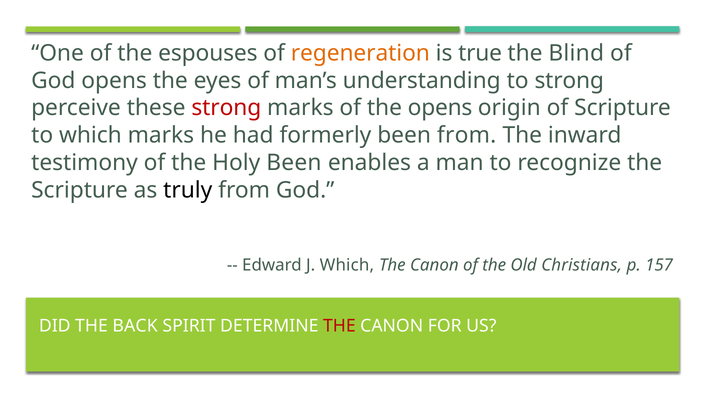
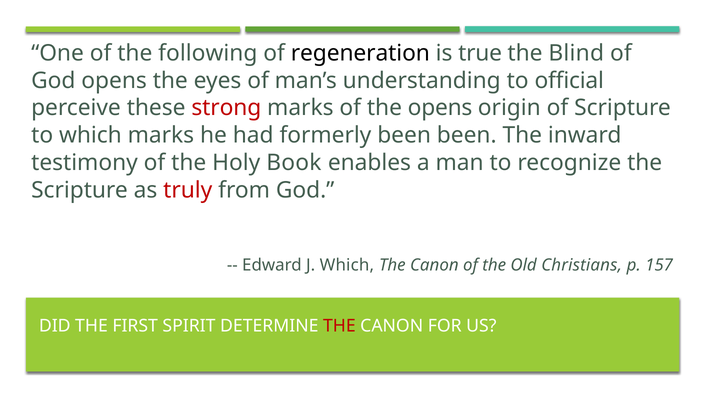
espouses: espouses -> following
regeneration colour: orange -> black
to strong: strong -> official
been from: from -> been
Holy Been: Been -> Book
truly colour: black -> red
BACK: BACK -> FIRST
